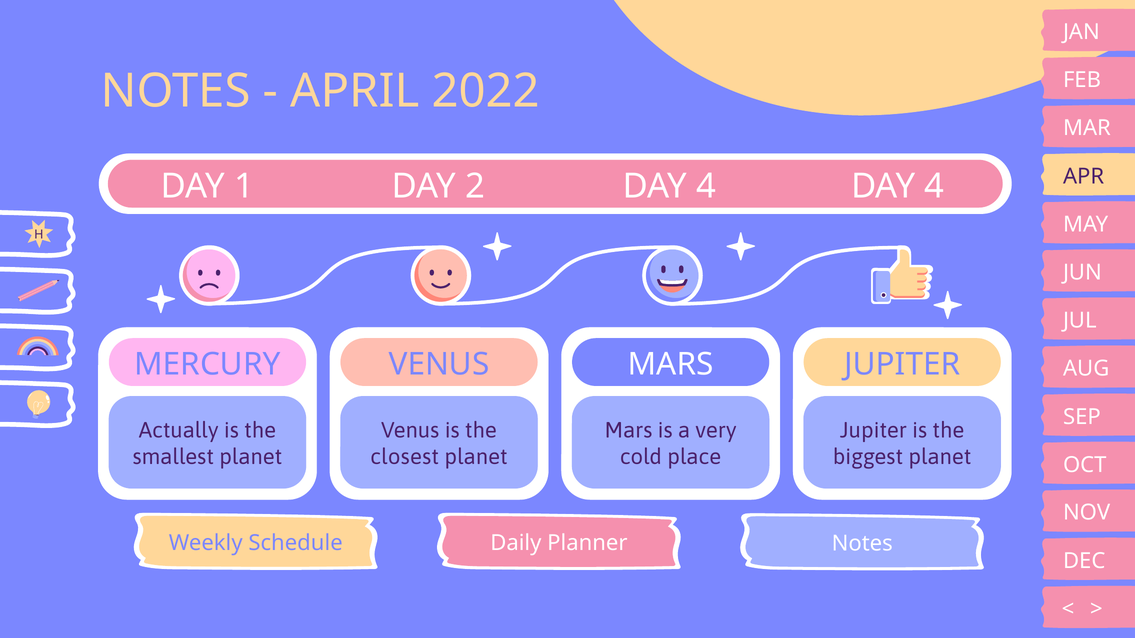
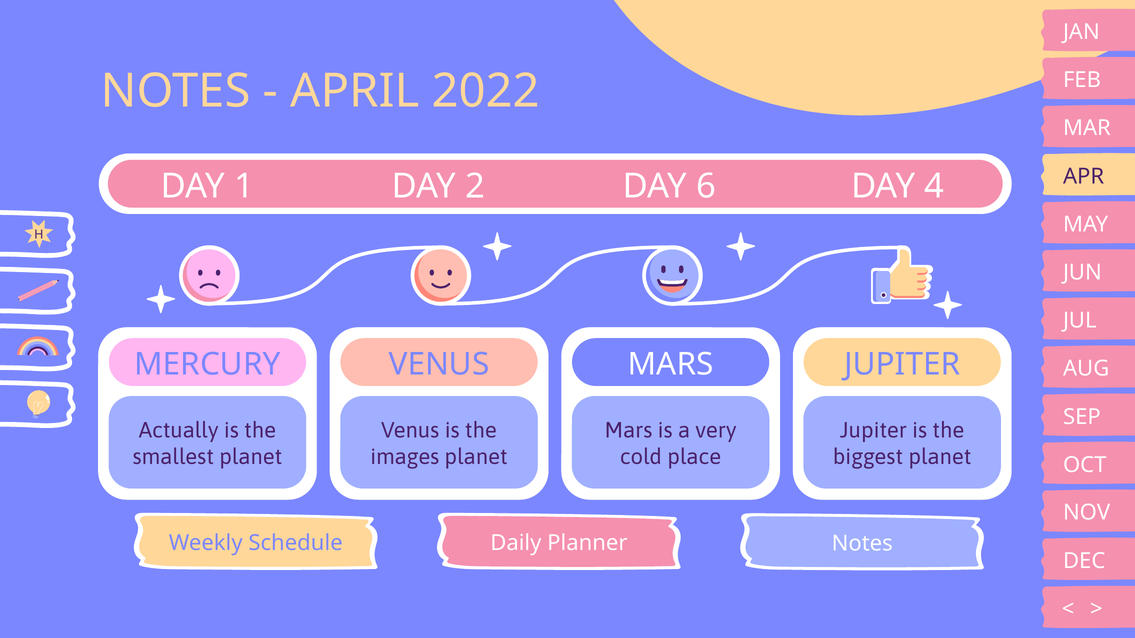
4 at (706, 186): 4 -> 6
closest: closest -> images
